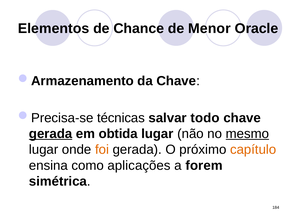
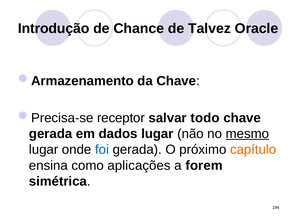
Elementos: Elementos -> Introdução
Menor: Menor -> Talvez
técnicas: técnicas -> receptor
gerada at (51, 134) underline: present -> none
obtida: obtida -> dados
foi colour: orange -> blue
